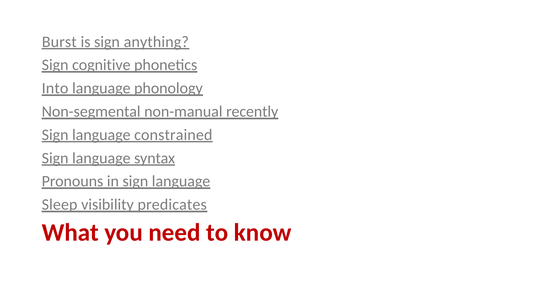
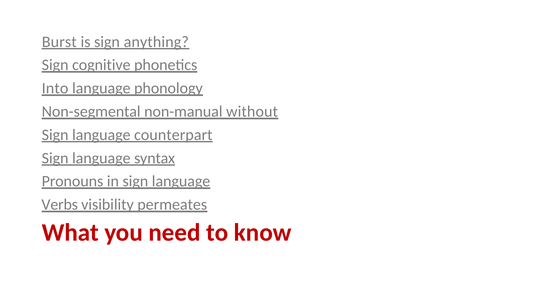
recently: recently -> without
constrained: constrained -> counterpart
Sleep: Sleep -> Verbs
predicates: predicates -> permeates
